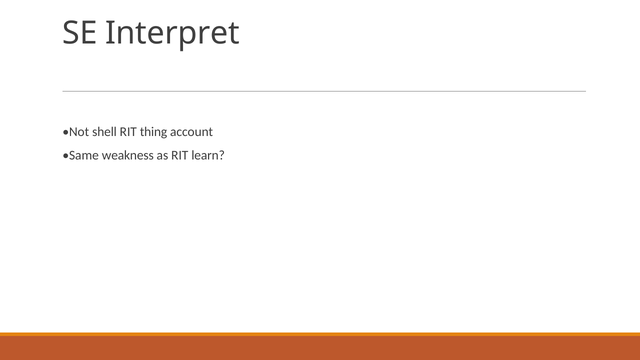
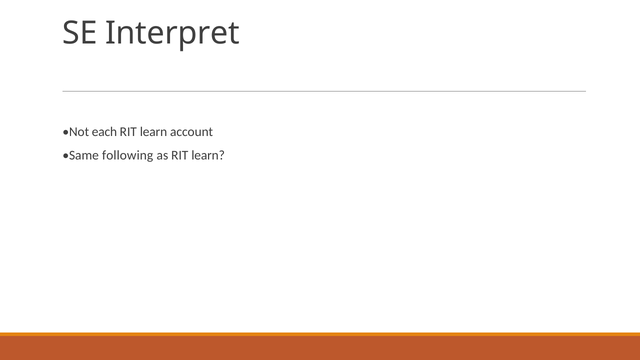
shell: shell -> each
thing at (154, 132): thing -> learn
weakness: weakness -> following
